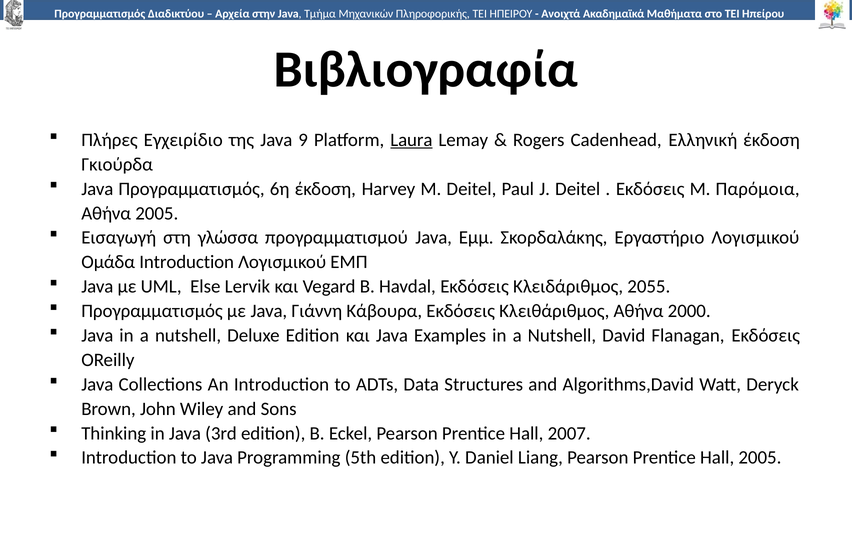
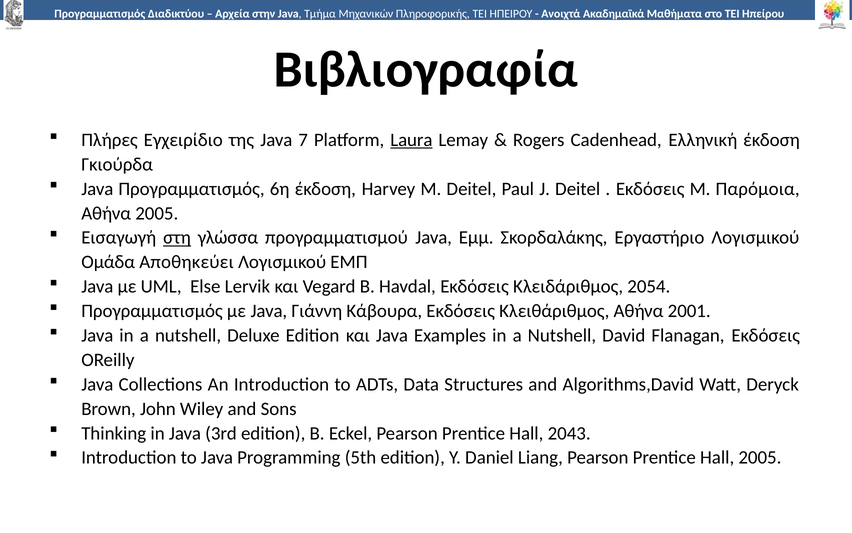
9: 9 -> 7
στη underline: none -> present
Ομάδα Introduction: Introduction -> Αποθηκεύει
2055: 2055 -> 2054
2000: 2000 -> 2001
2007: 2007 -> 2043
